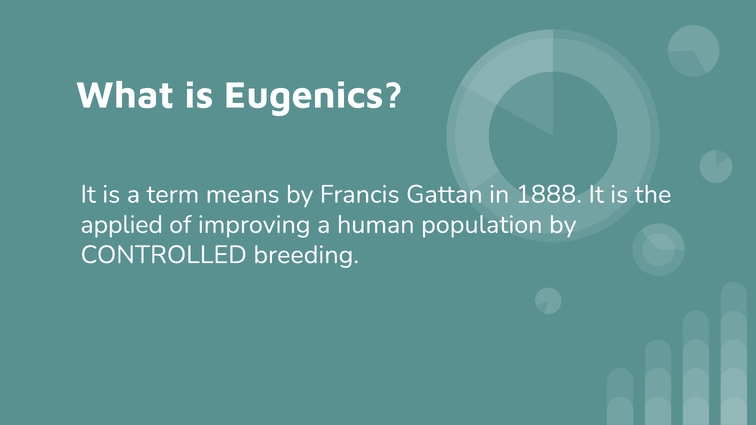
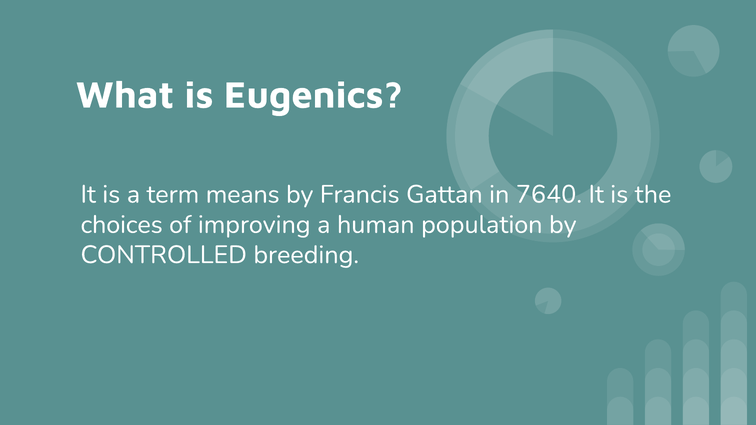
1888: 1888 -> 7640
applied: applied -> choices
